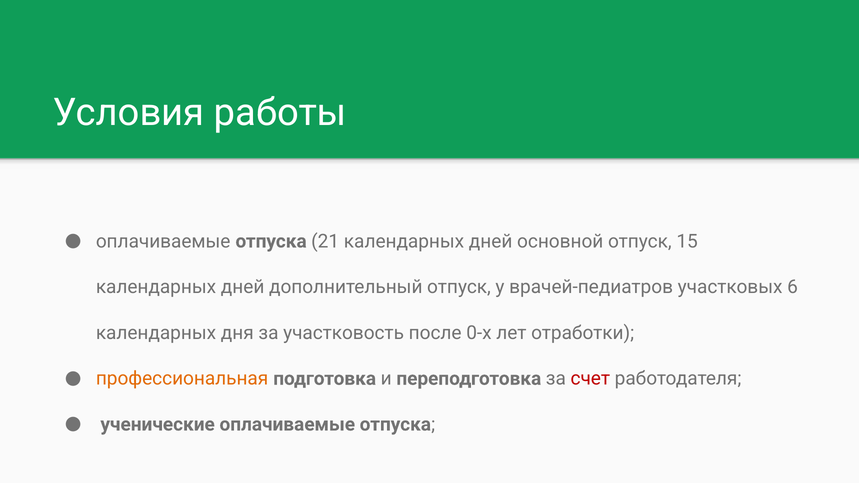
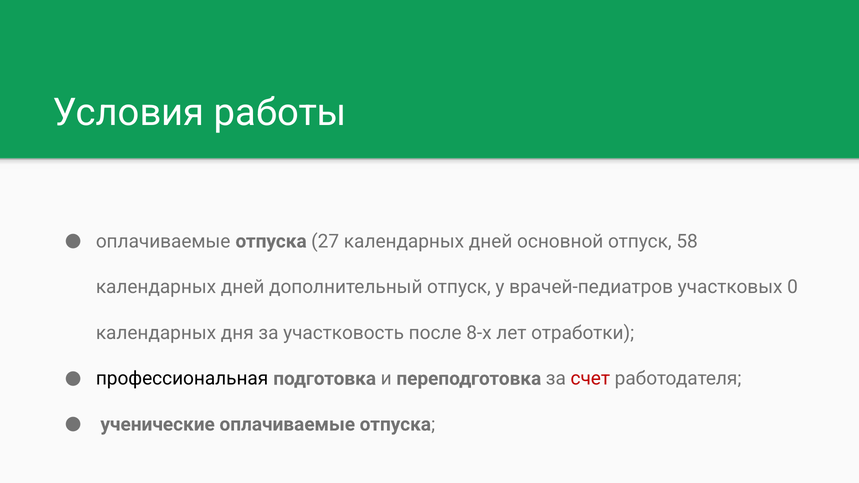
21: 21 -> 27
15: 15 -> 58
6: 6 -> 0
0-х: 0-х -> 8-х
профессиональная colour: orange -> black
